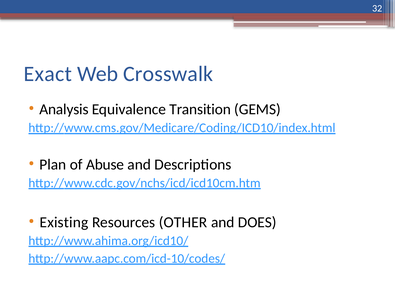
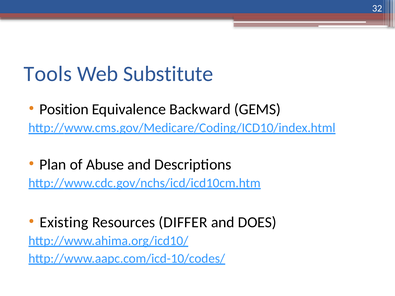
Exact: Exact -> Tools
Crosswalk: Crosswalk -> Substitute
Analysis: Analysis -> Position
Transition: Transition -> Backward
OTHER: OTHER -> DIFFER
